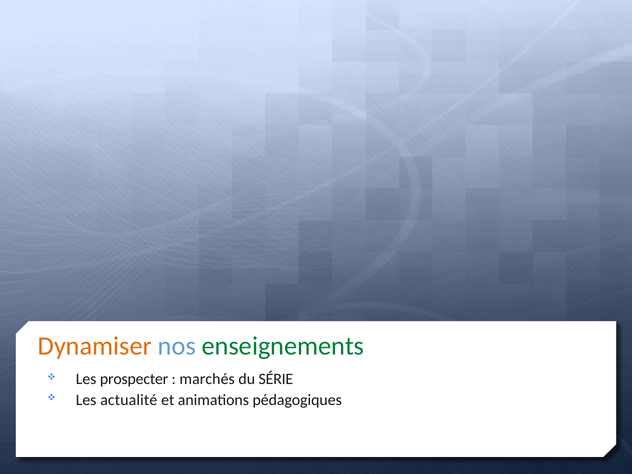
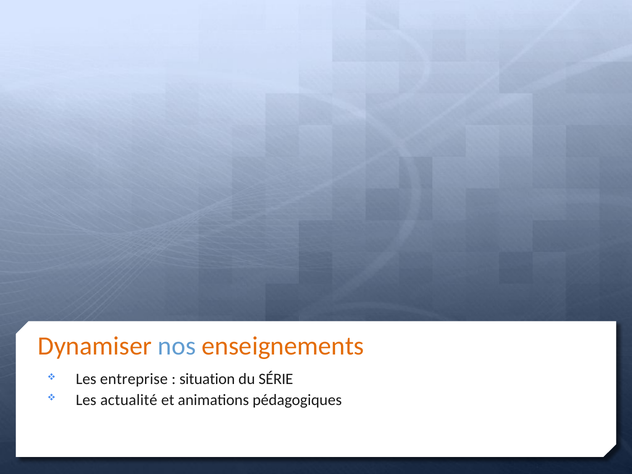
enseignements colour: green -> orange
prospecter: prospecter -> entreprise
marchés: marchés -> situation
